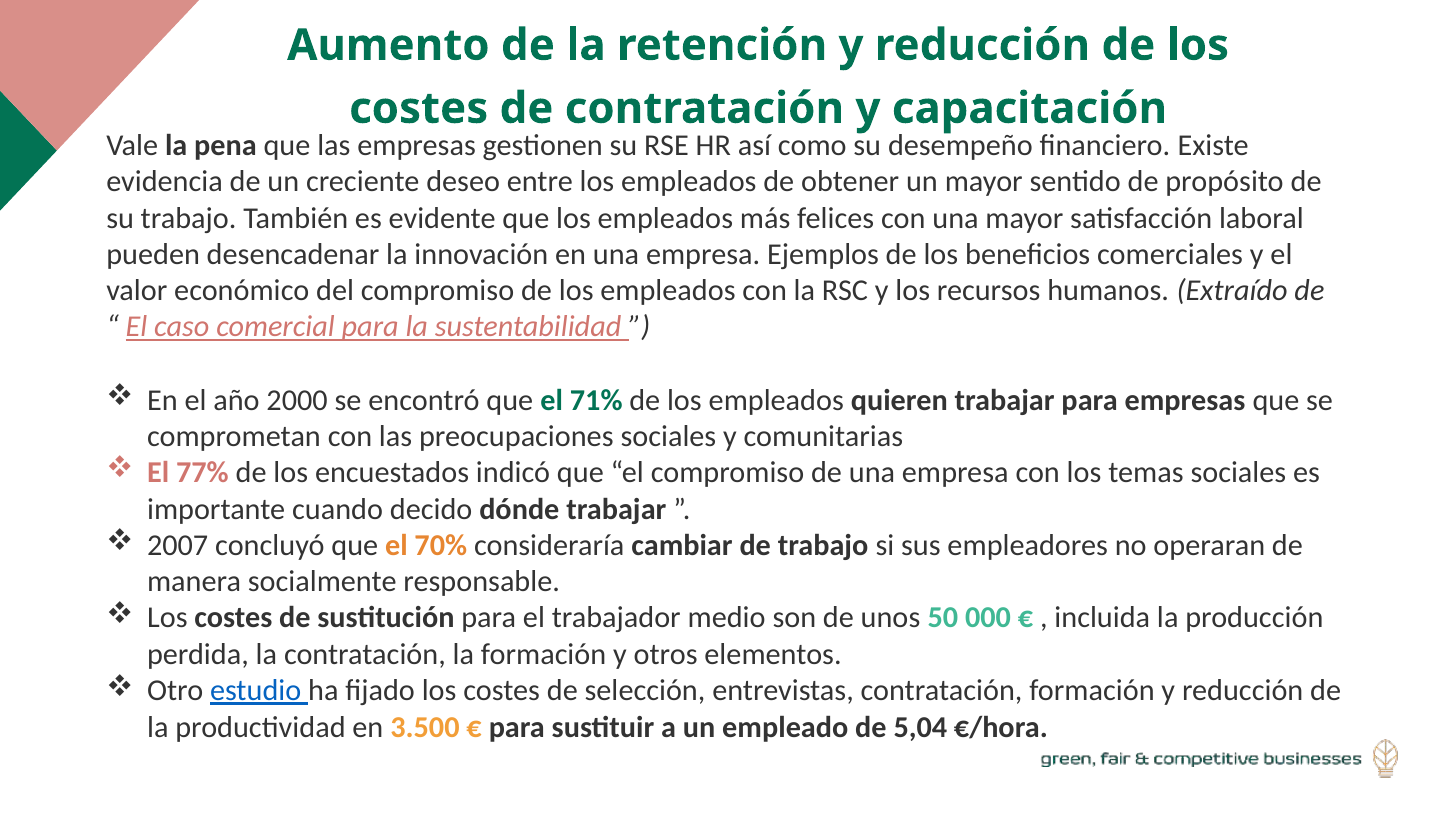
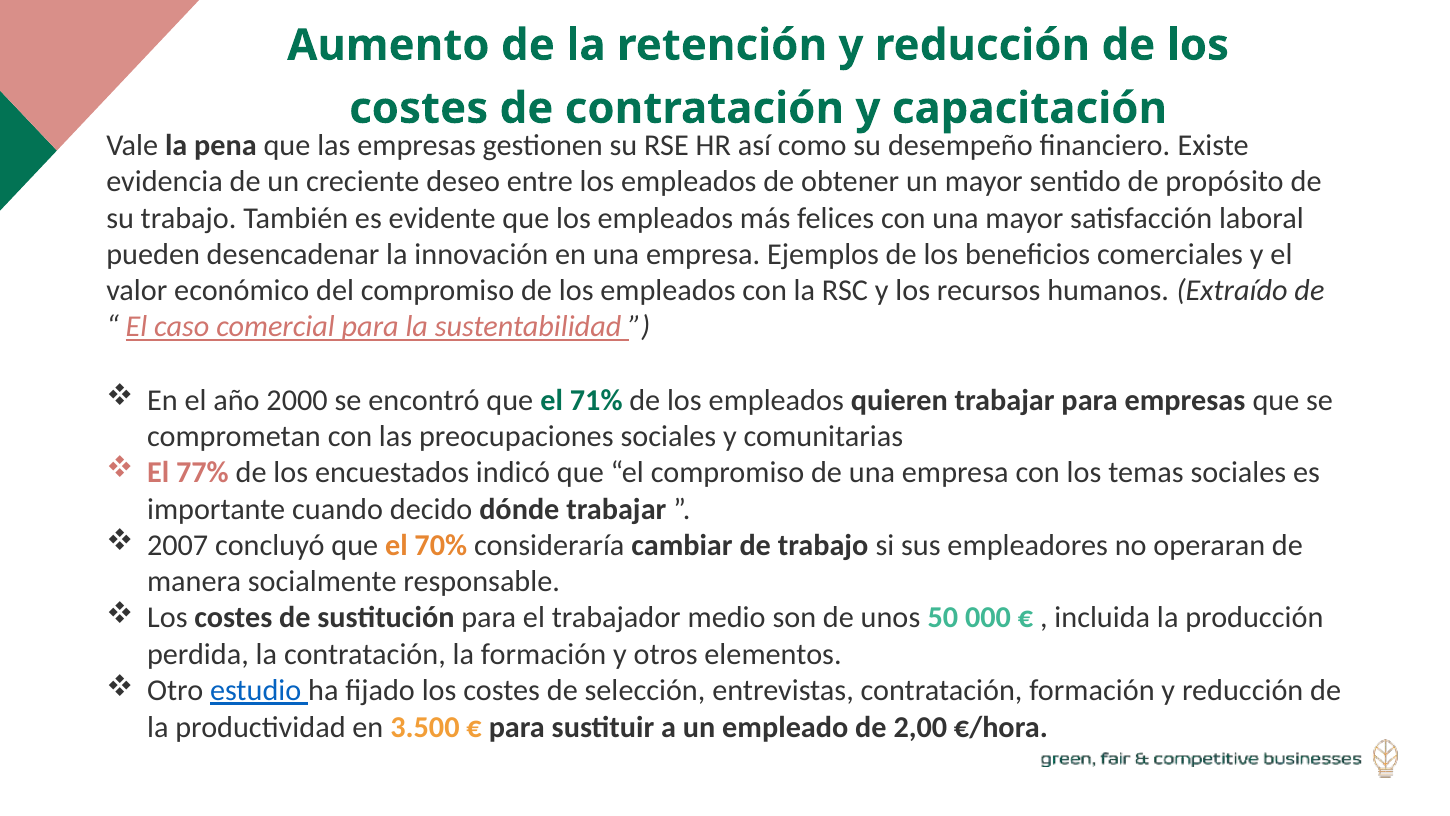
5,04: 5,04 -> 2,00
